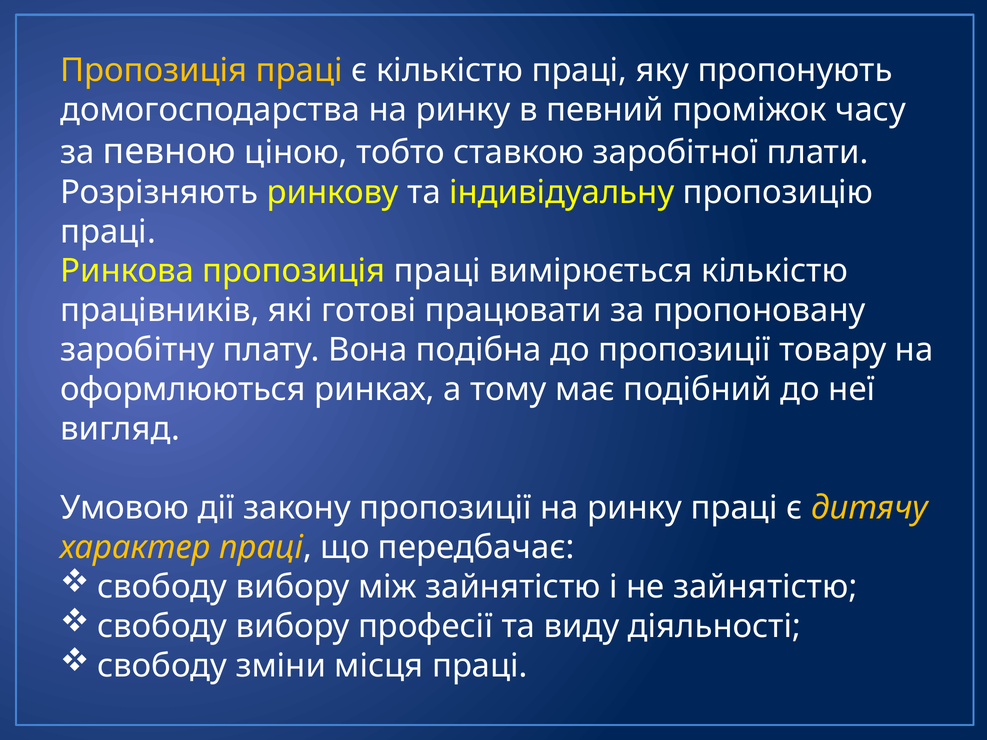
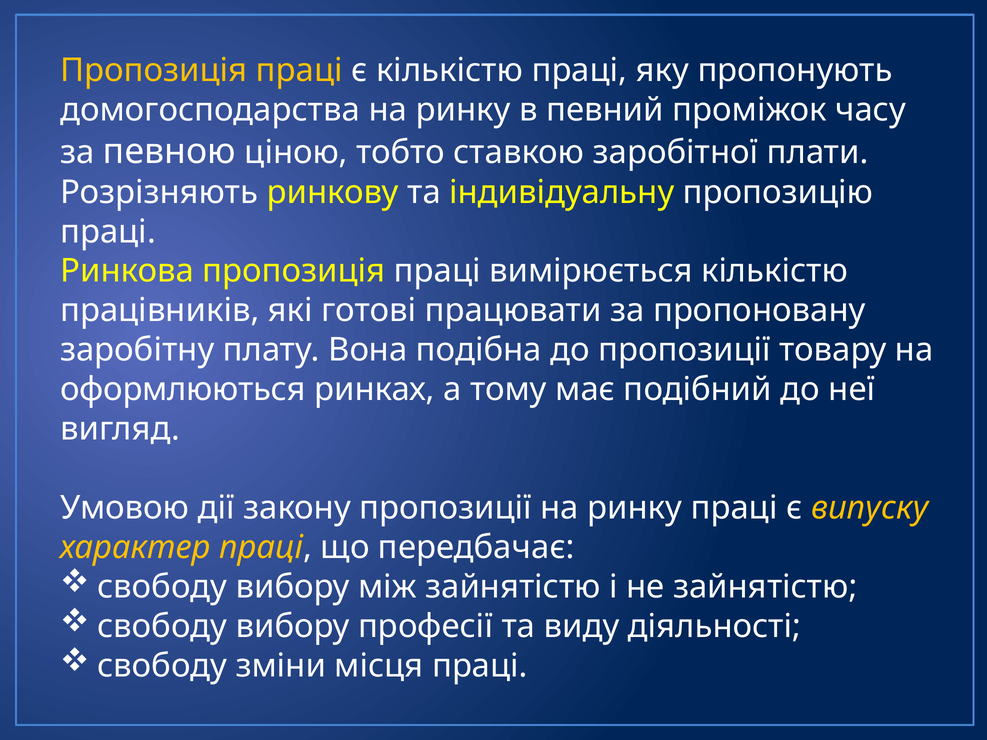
дитячу: дитячу -> випуску
